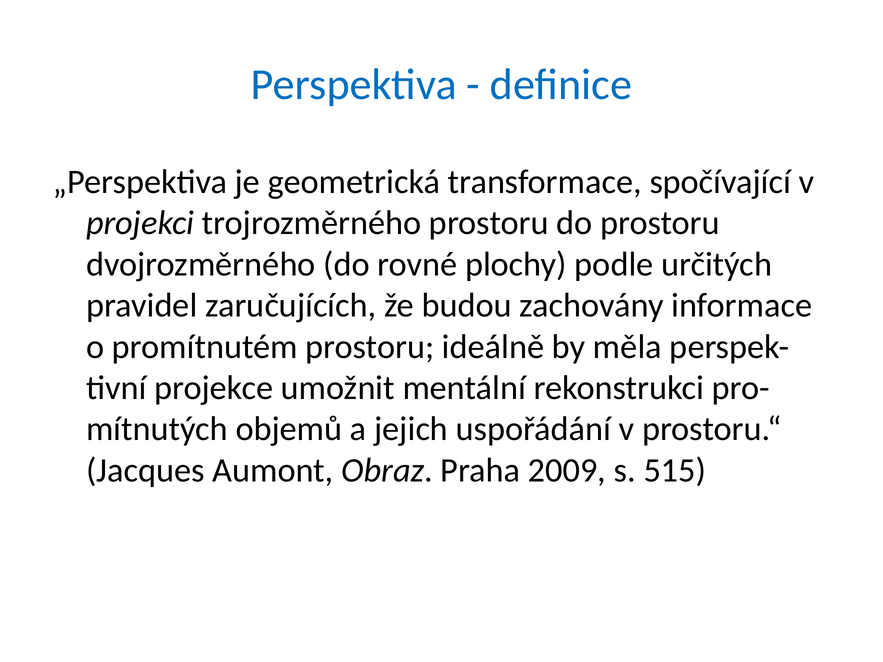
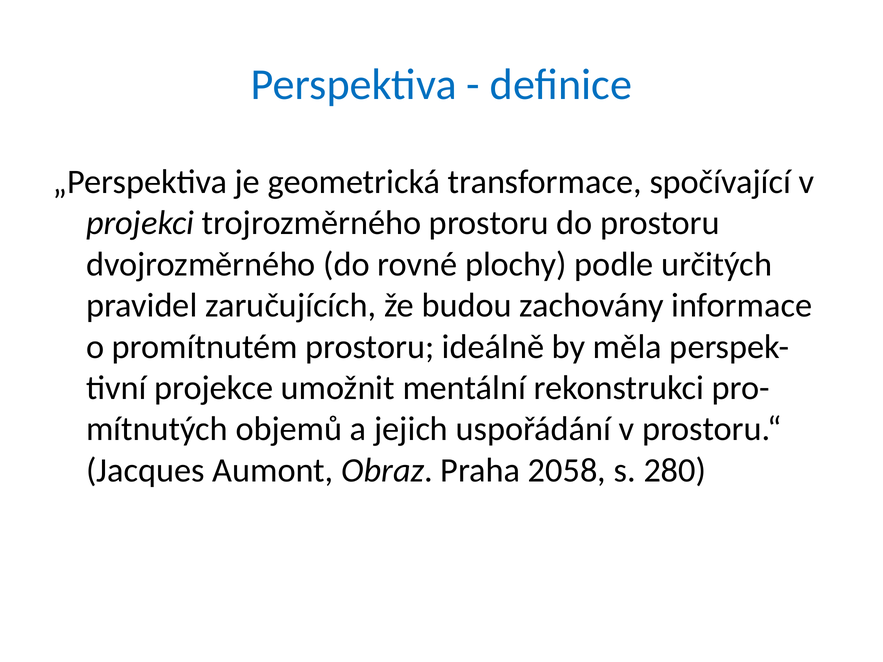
2009: 2009 -> 2058
515: 515 -> 280
